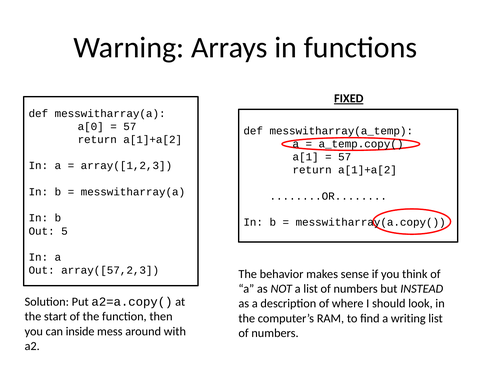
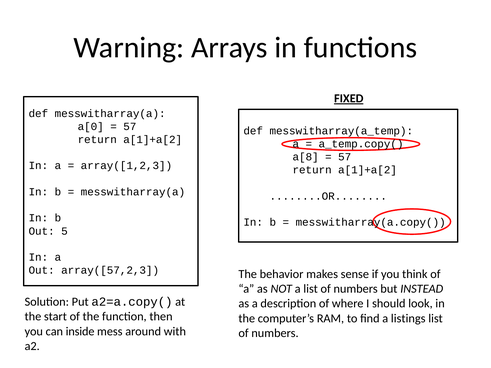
a[1: a[1 -> a[8
writing: writing -> listings
